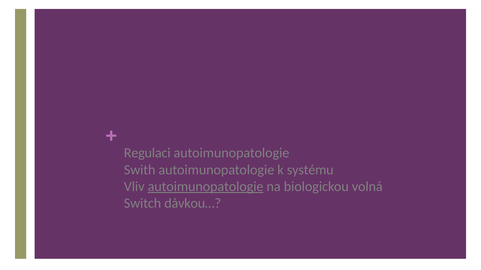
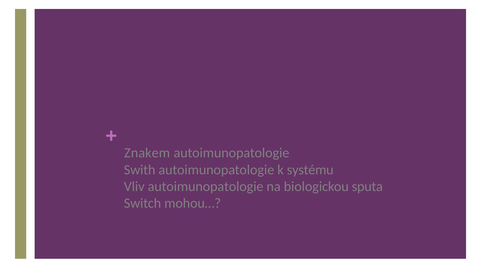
Regulaci: Regulaci -> Znakem
autoimunopatologie at (206, 187) underline: present -> none
volná: volná -> sputa
dávkou…: dávkou… -> mohou…
